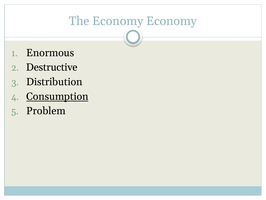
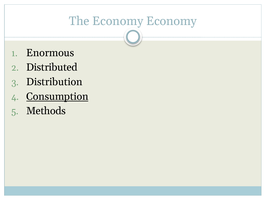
Destructive: Destructive -> Distributed
Problem: Problem -> Methods
